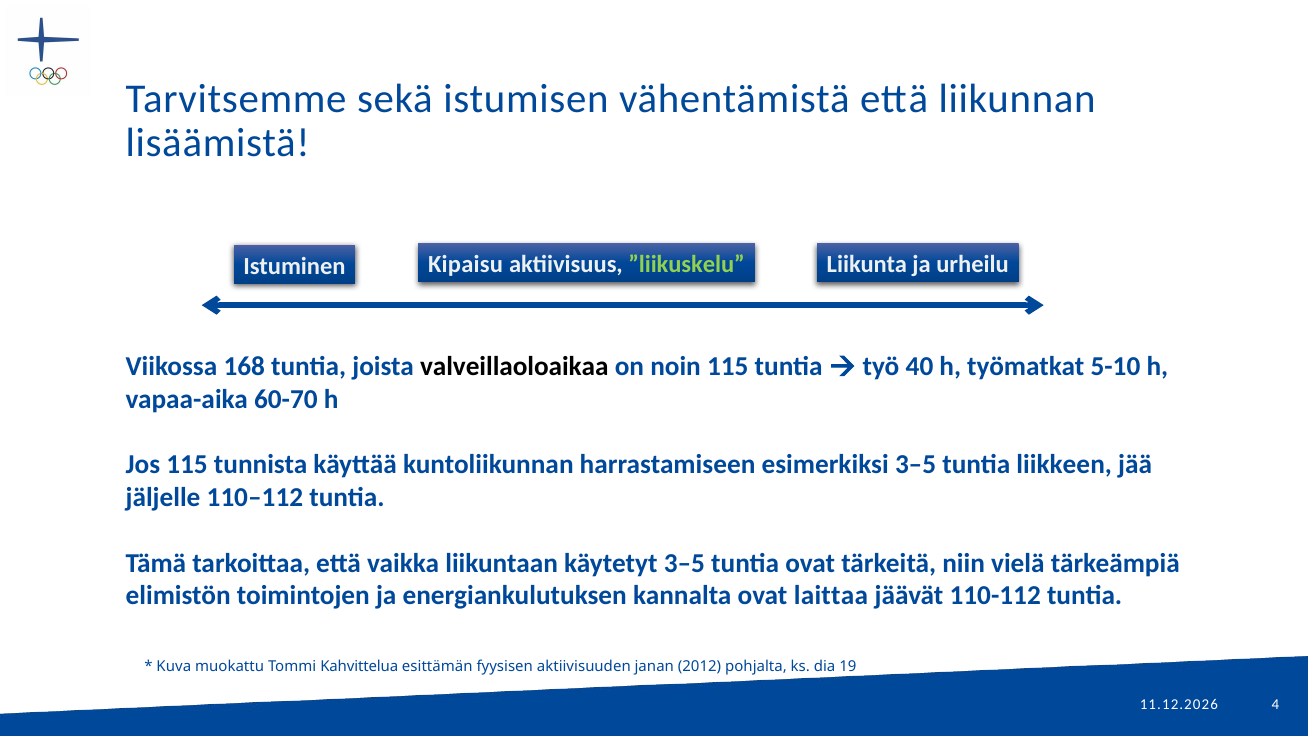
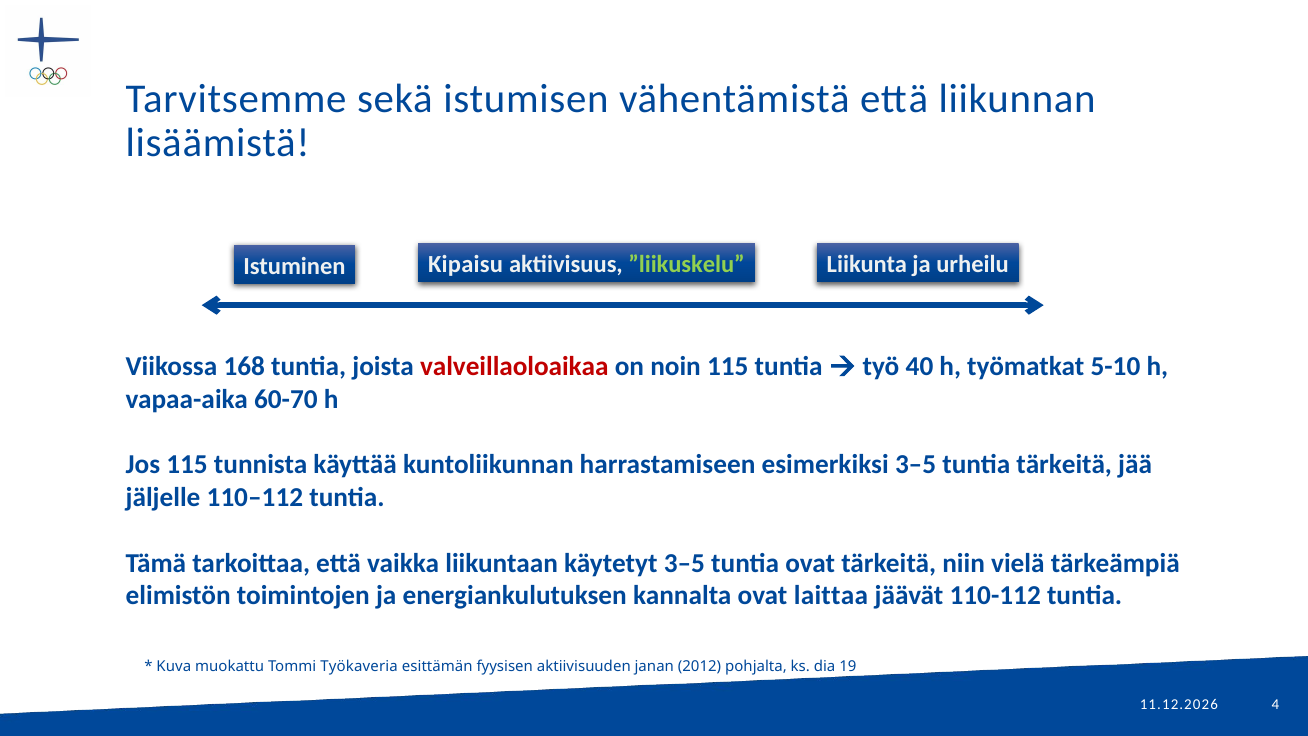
valveillaoloaikaa colour: black -> red
tuntia liikkeen: liikkeen -> tärkeitä
Kahvittelua: Kahvittelua -> Työkaveria
